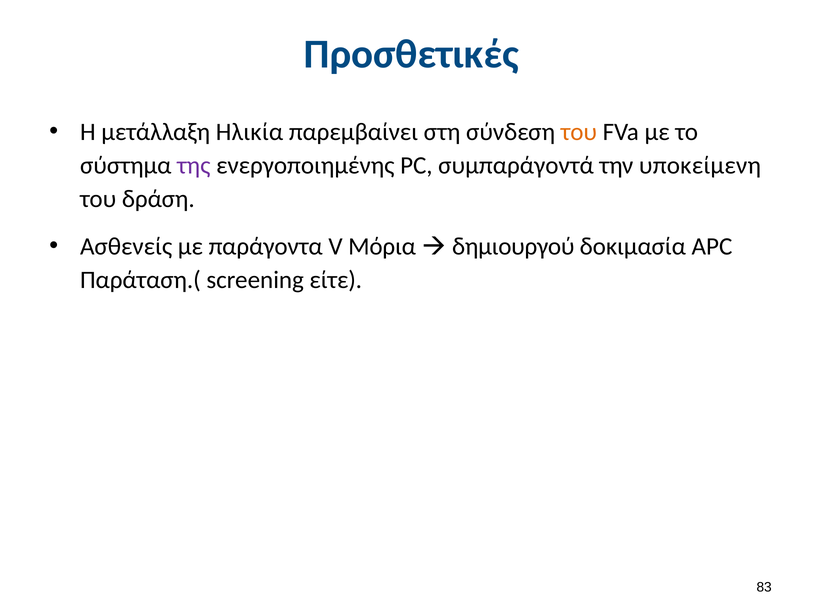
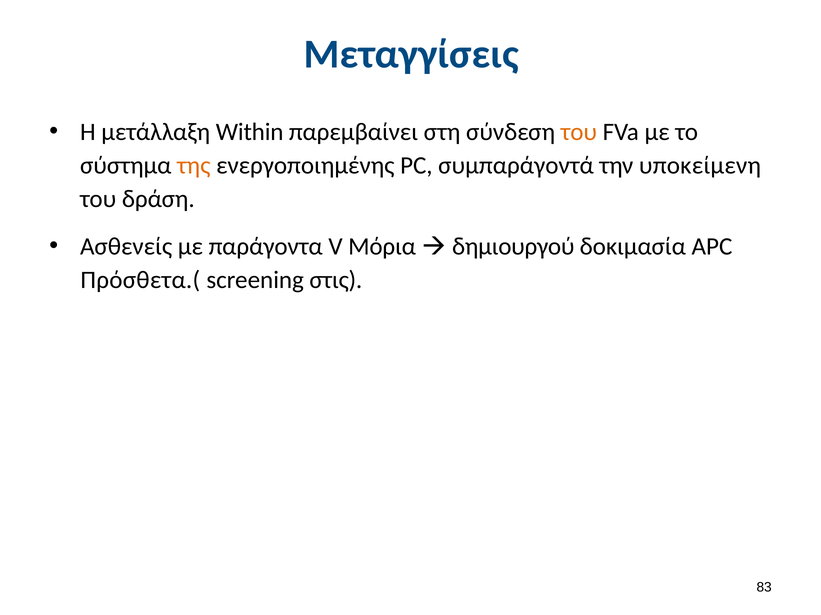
Προσθετικές: Προσθετικές -> Μεταγγίσεις
Ηλικία: Ηλικία -> Within
της colour: purple -> orange
Παράταση.(: Παράταση.( -> Πρόσθετα.(
είτε: είτε -> στις
